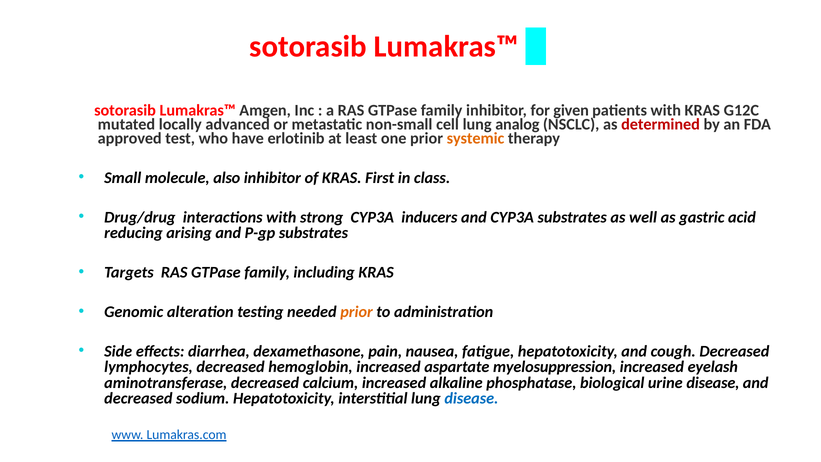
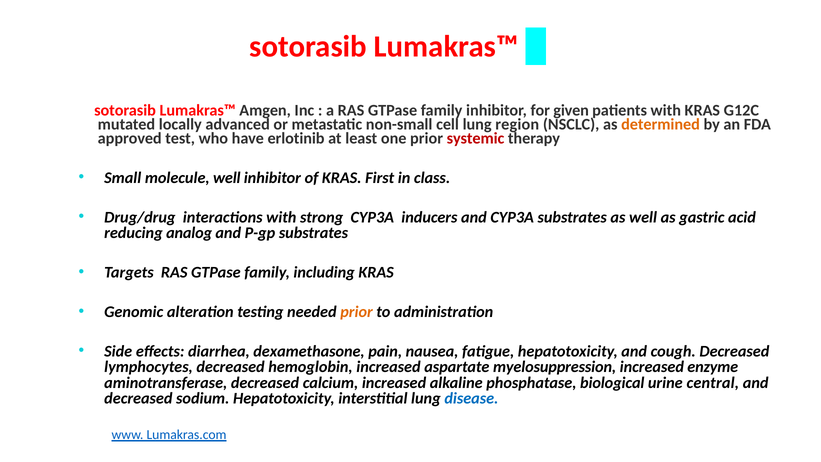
analog: analog -> region
determined colour: red -> orange
systemic colour: orange -> red
molecule also: also -> well
arising: arising -> analog
eyelash: eyelash -> enzyme
urine disease: disease -> central
